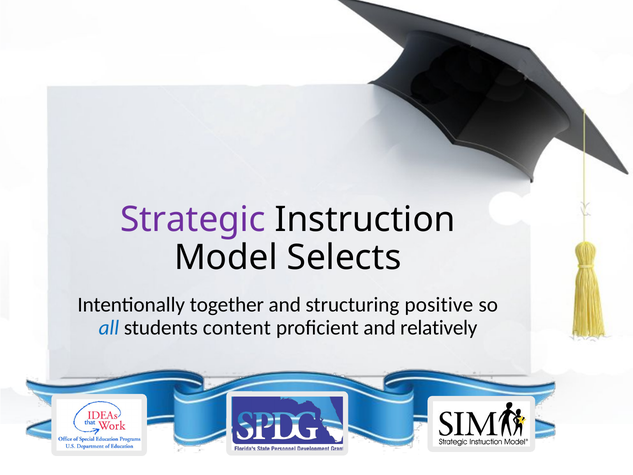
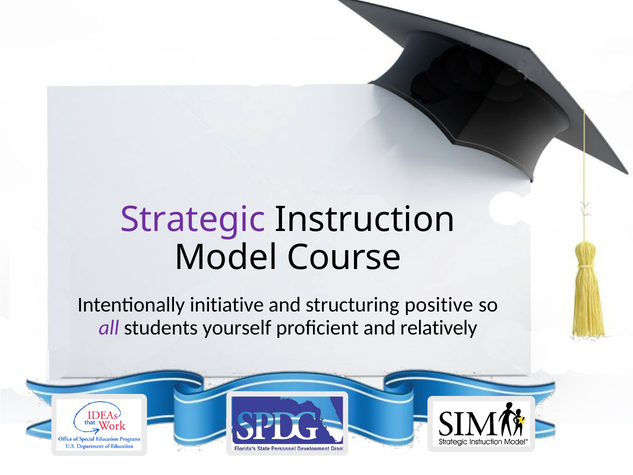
Selects: Selects -> Course
together: together -> initiative
all colour: blue -> purple
content: content -> yourself
